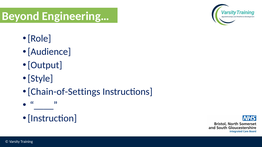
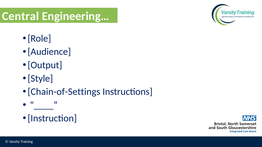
Beyond: Beyond -> Central
